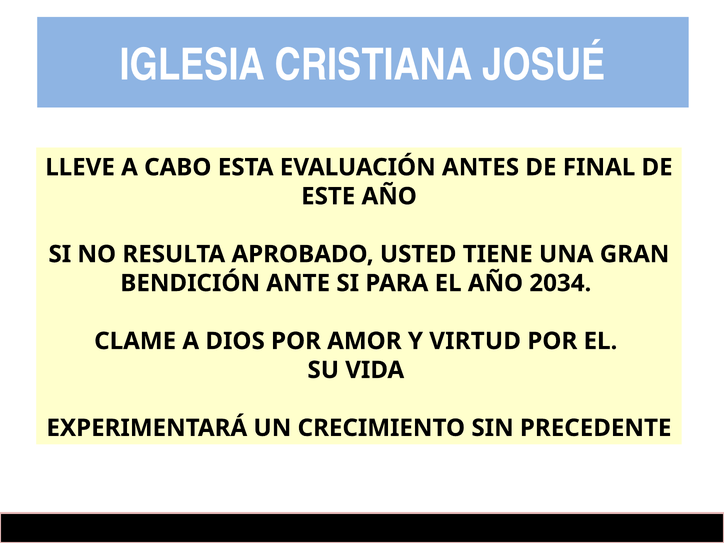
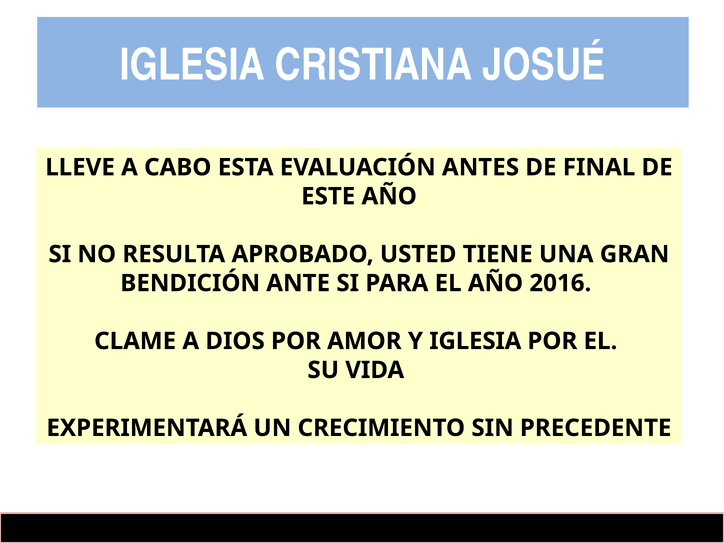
2034: 2034 -> 2016
Y VIRTUD: VIRTUD -> IGLESIA
